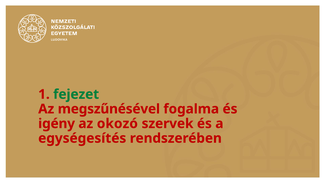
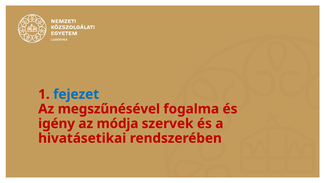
fejezet colour: green -> blue
okozó: okozó -> módja
egységesítés: egységesítés -> hivatásetikai
